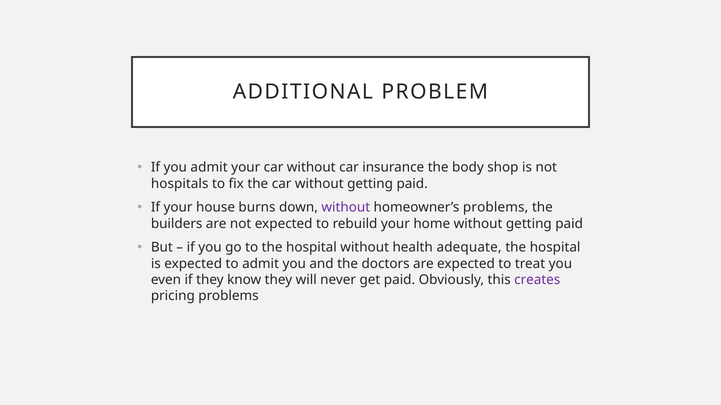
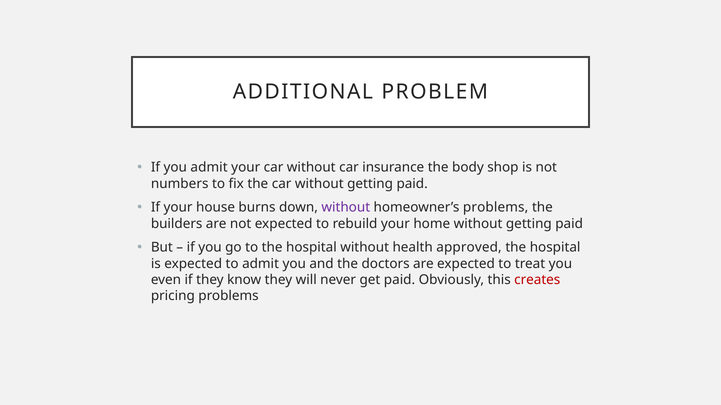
hospitals: hospitals -> numbers
adequate: adequate -> approved
creates colour: purple -> red
